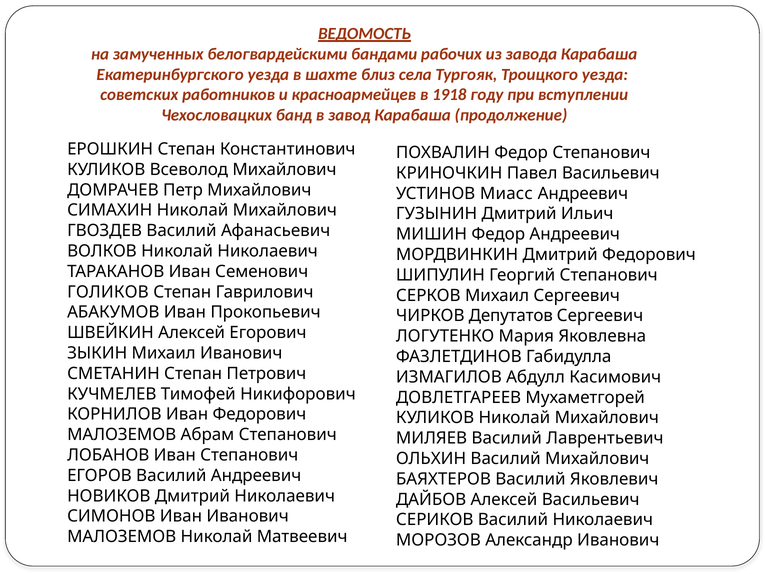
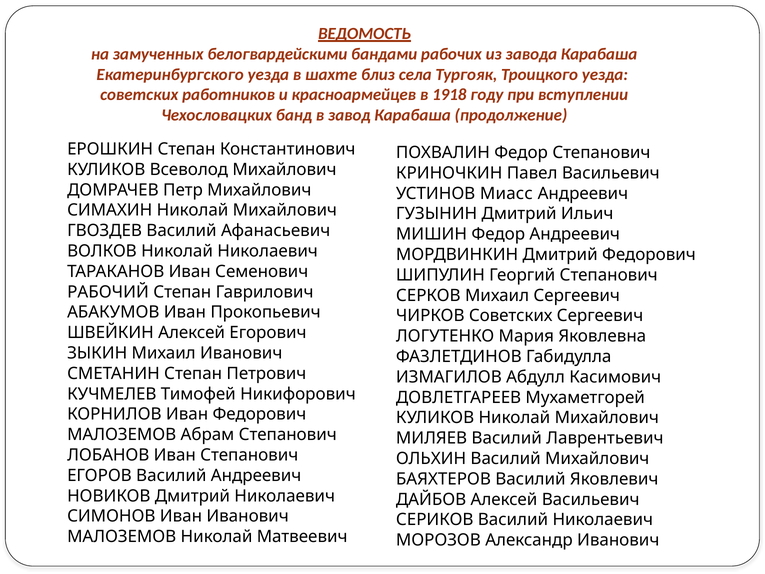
ГОЛИКОВ: ГОЛИКОВ -> РАБОЧИЙ
ЧИРКОВ Депутатов: Депутатов -> Советских
